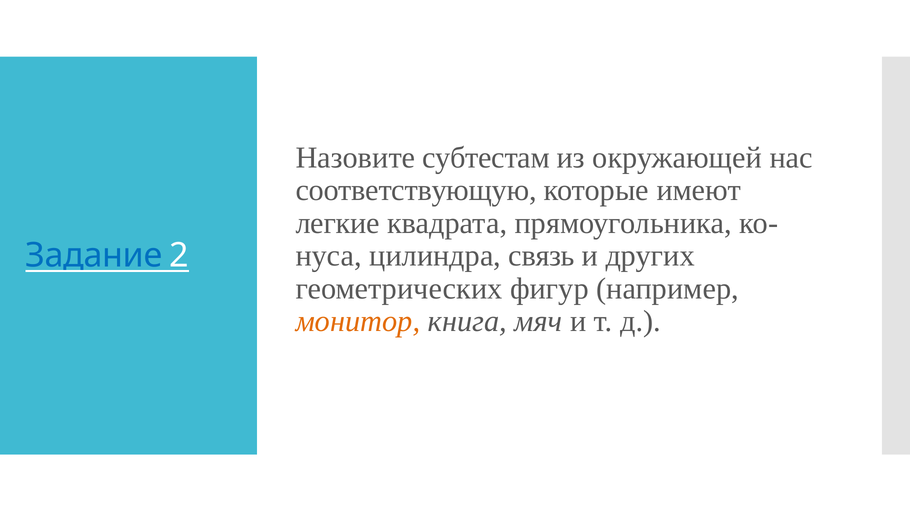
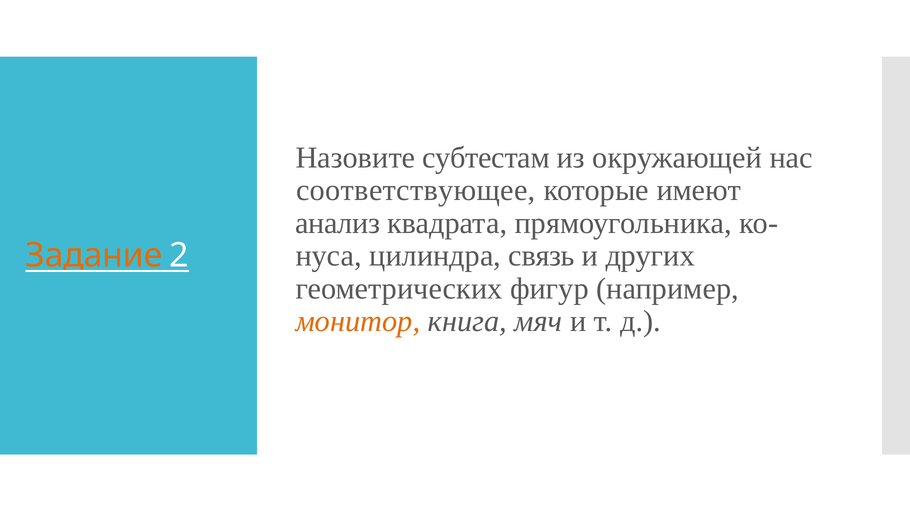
соответствующую: соответствующую -> соответствующее
легкие: легкие -> анализ
Задание colour: blue -> orange
